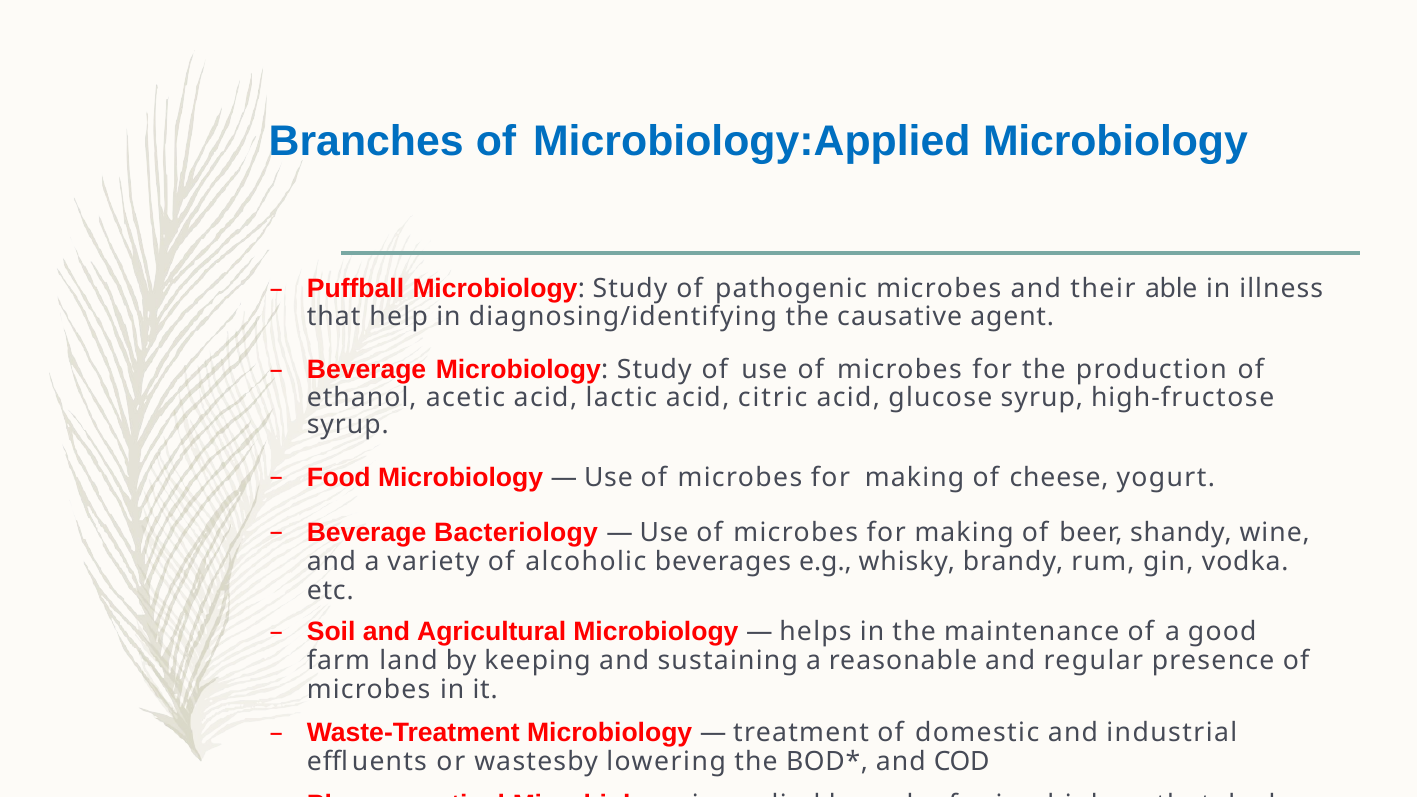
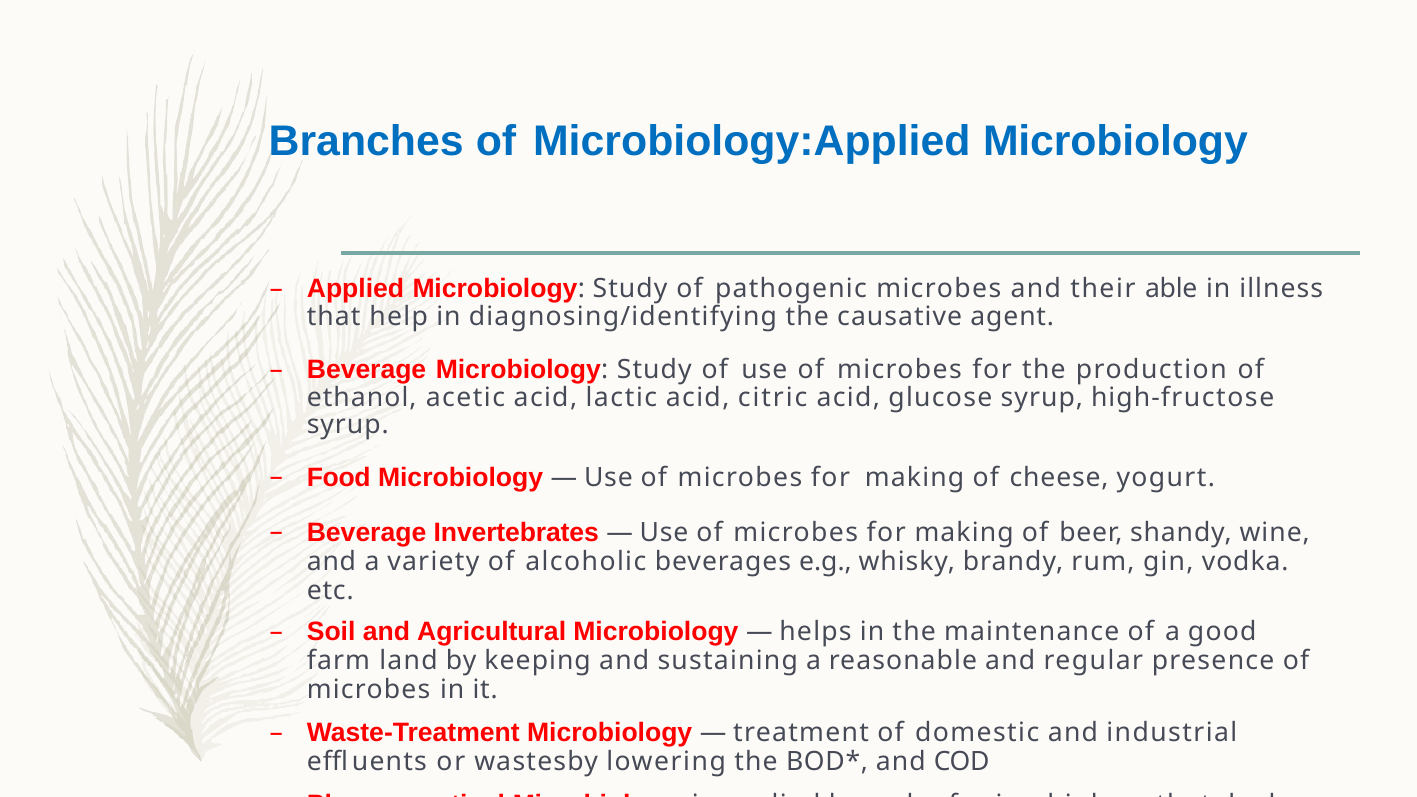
Puffball at (356, 289): Puffball -> Applied
Bacteriology: Bacteriology -> Invertebrates
